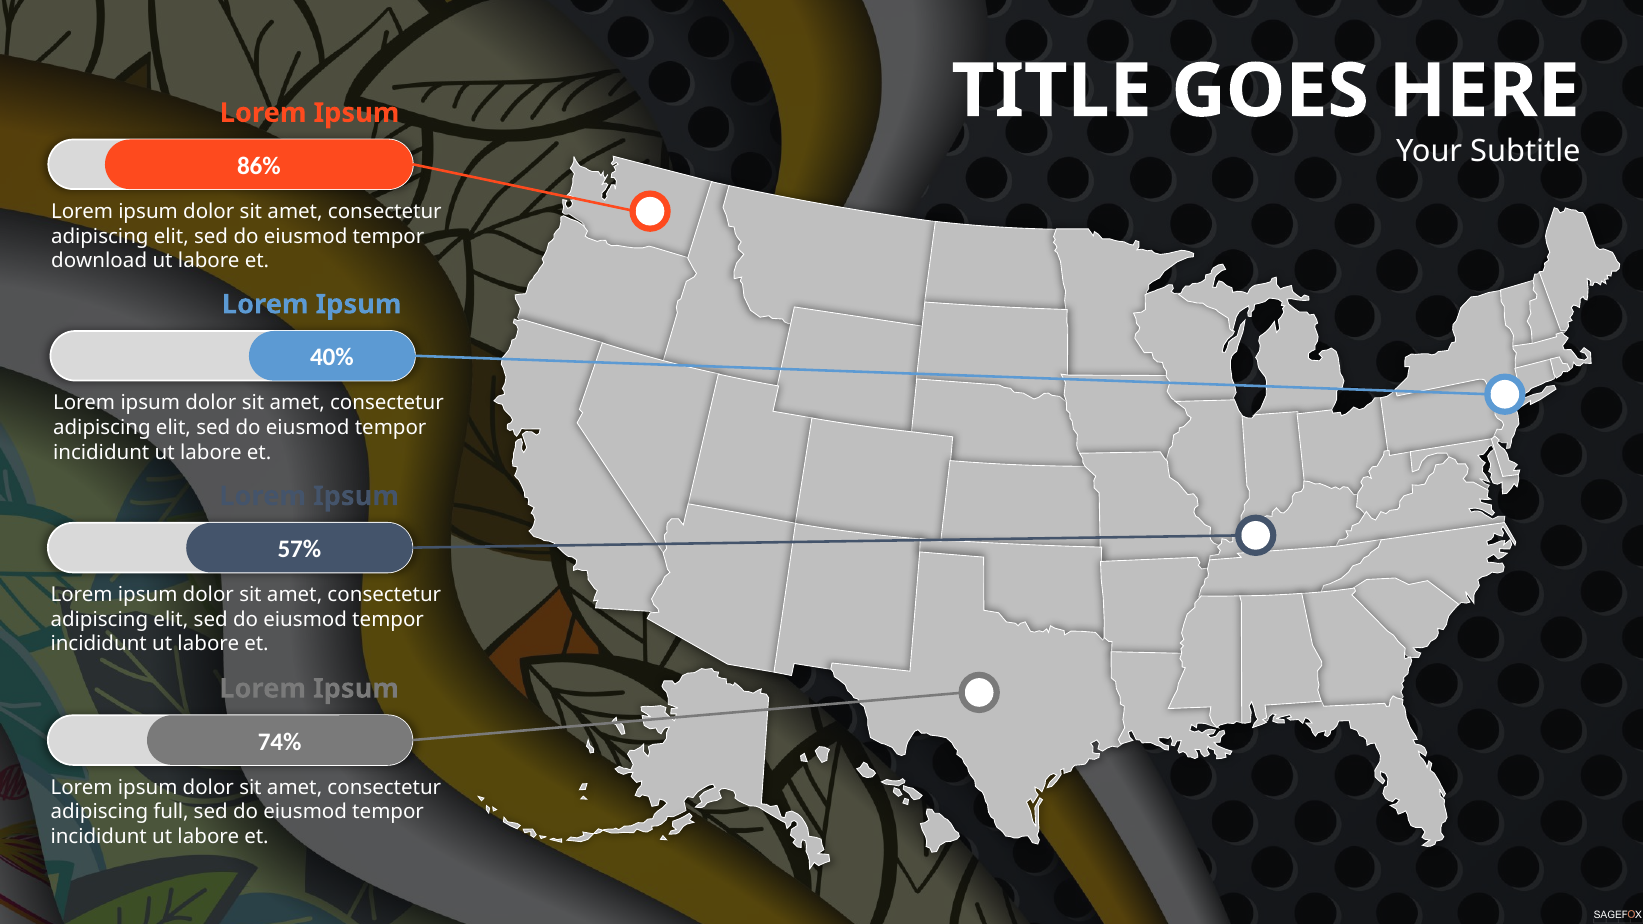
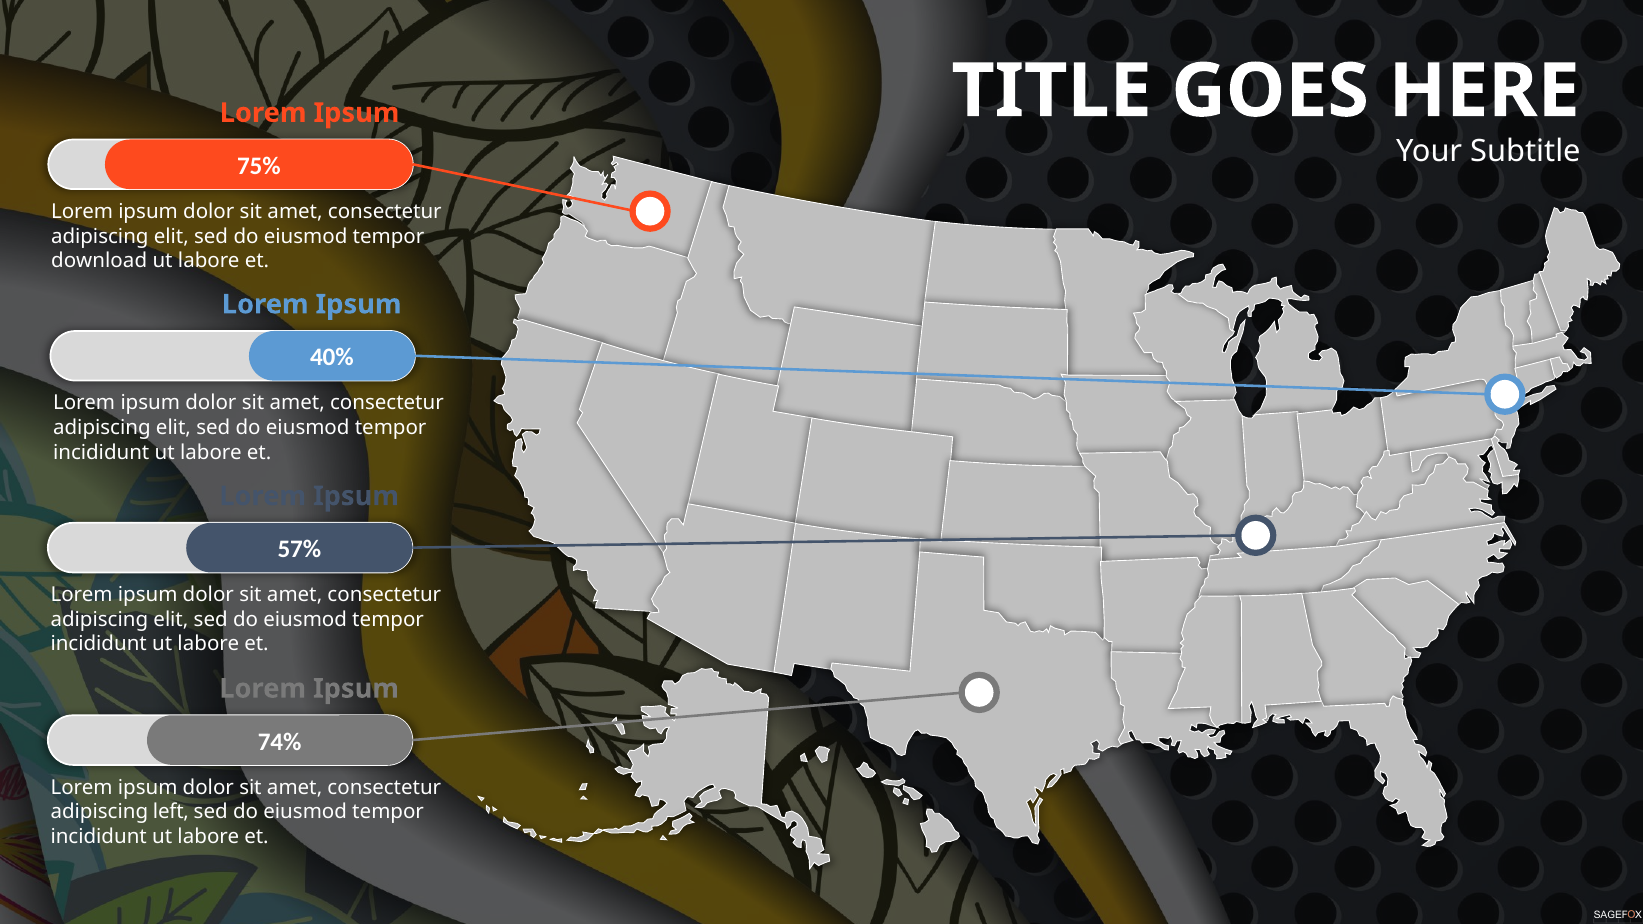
86%: 86% -> 75%
full: full -> left
